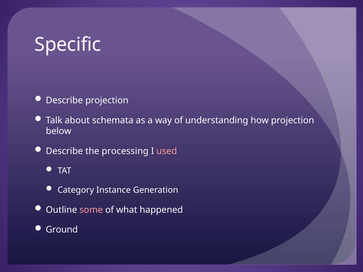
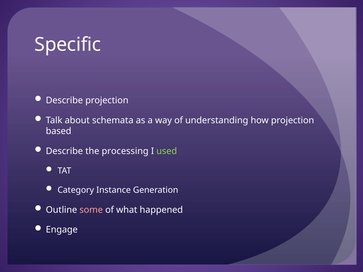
below: below -> based
used colour: pink -> light green
Ground: Ground -> Engage
